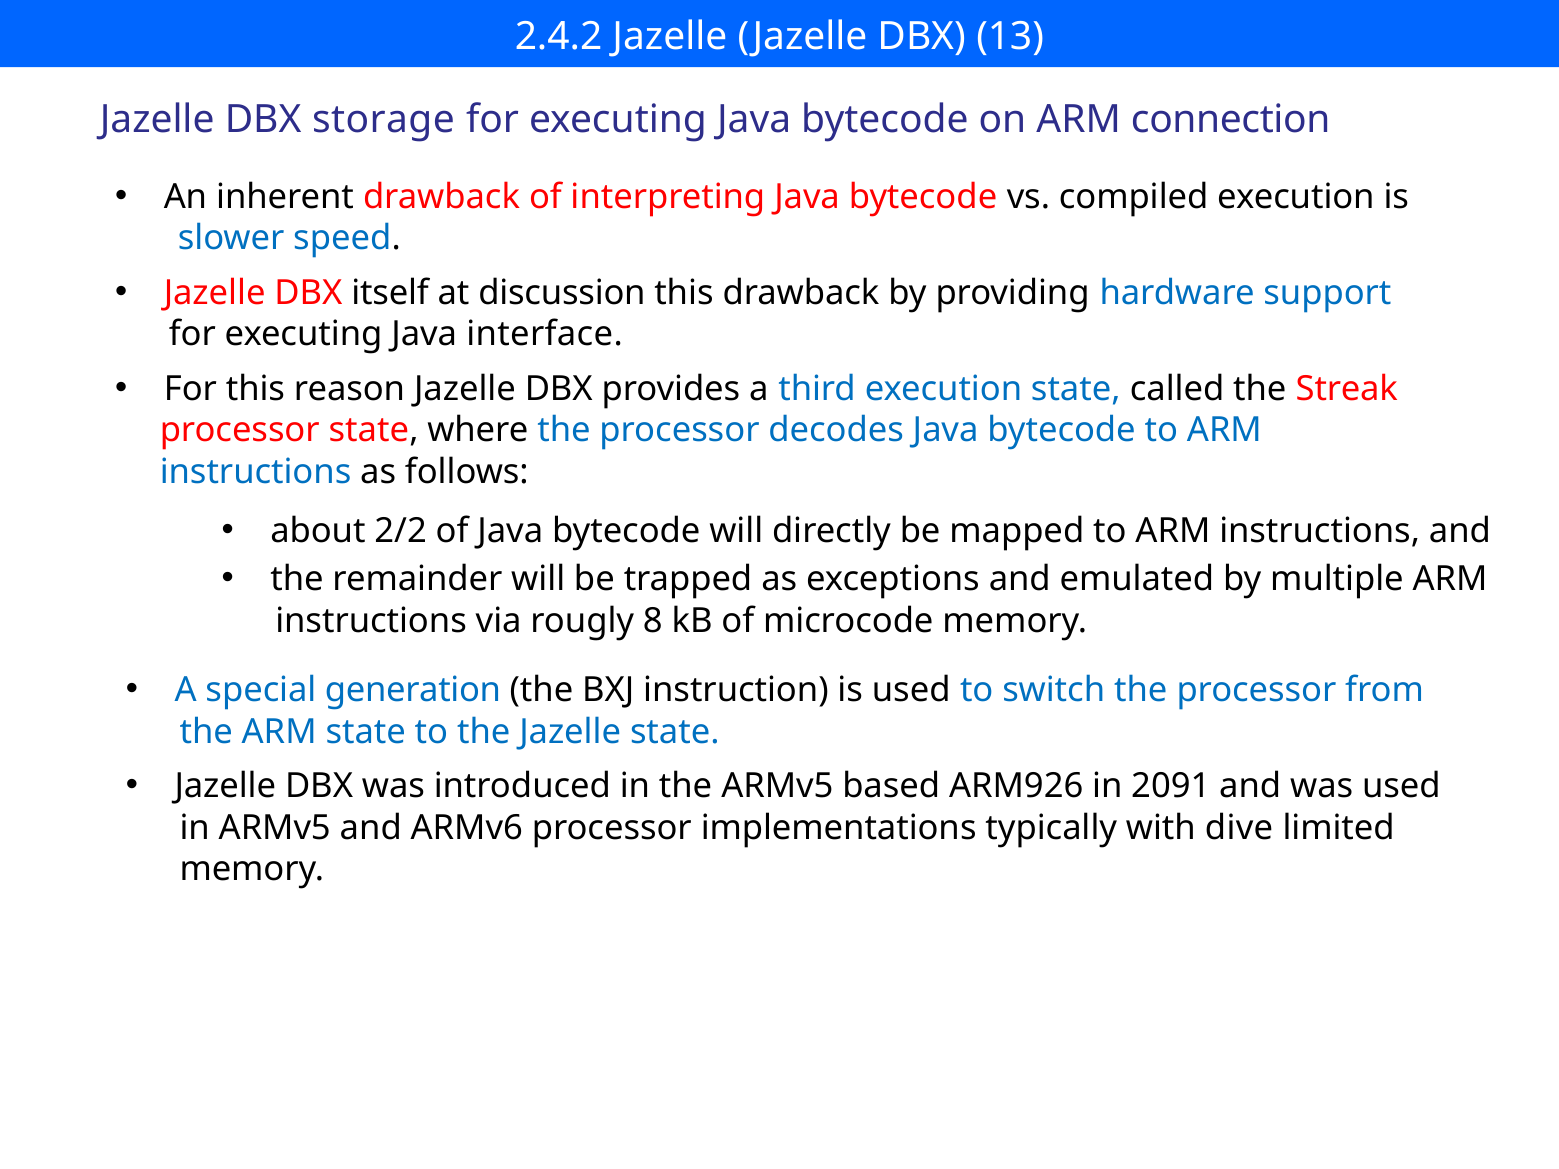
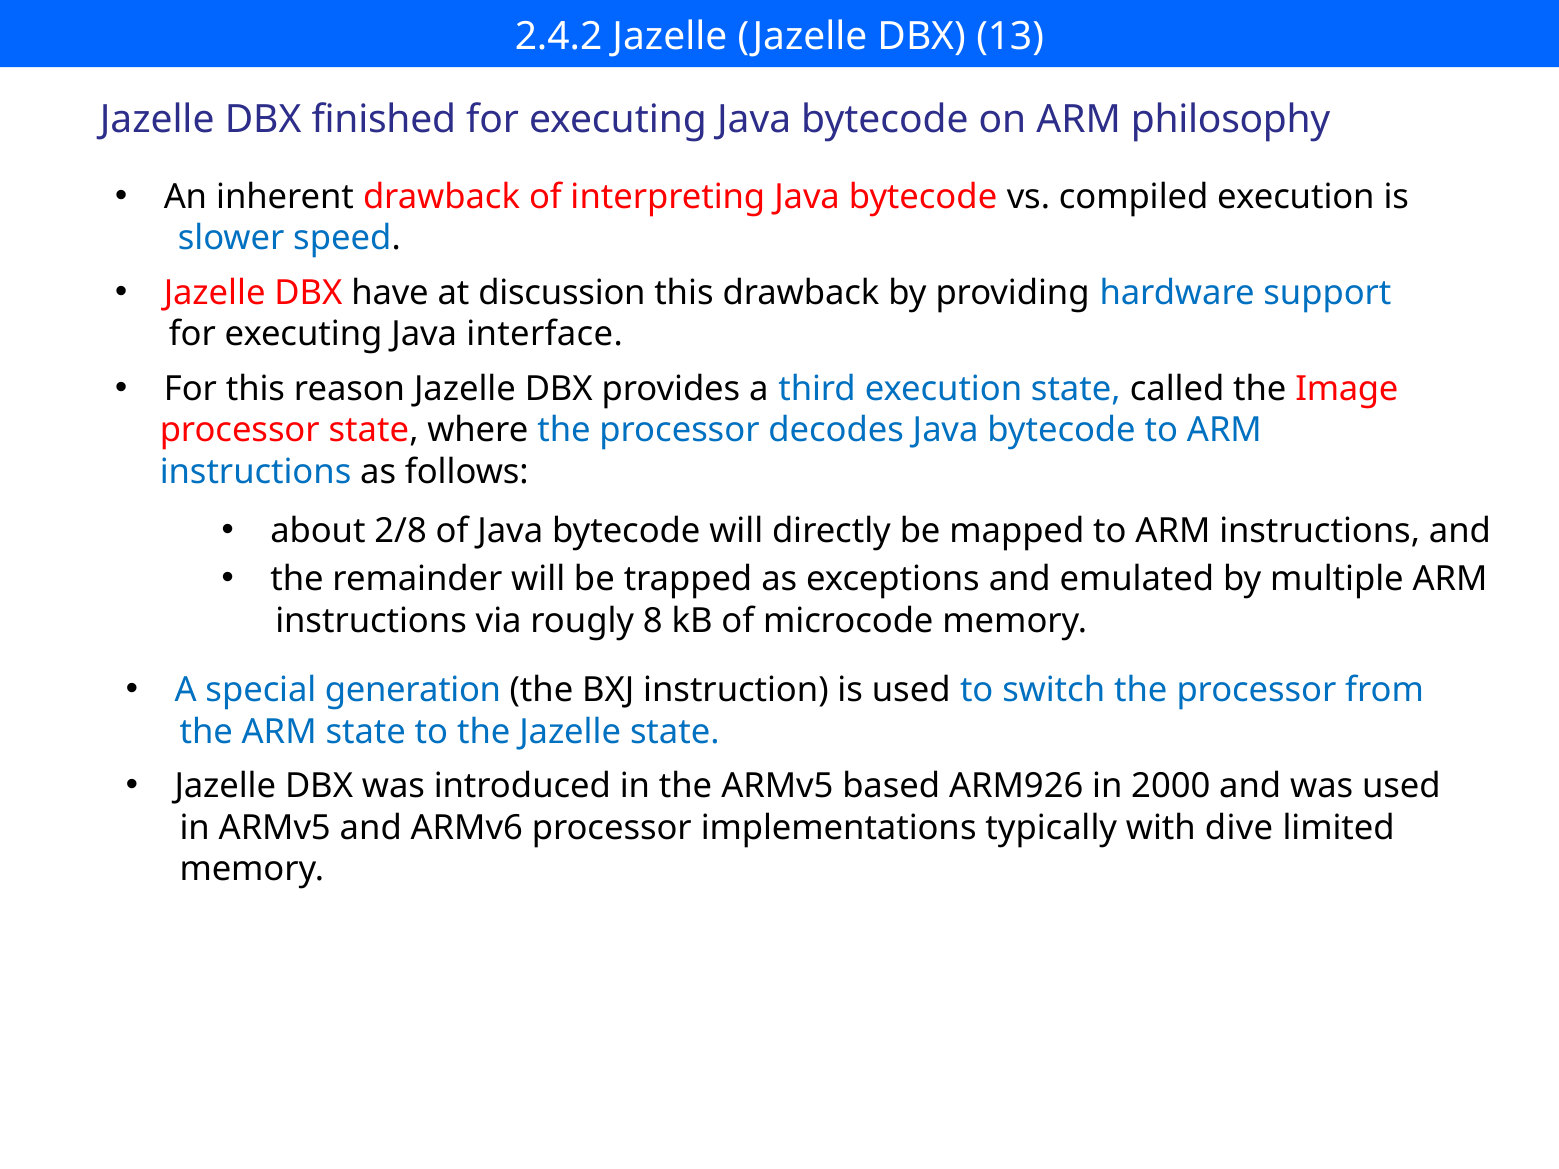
storage: storage -> finished
connection: connection -> philosophy
itself: itself -> have
Streak: Streak -> Image
2/2: 2/2 -> 2/8
2091: 2091 -> 2000
